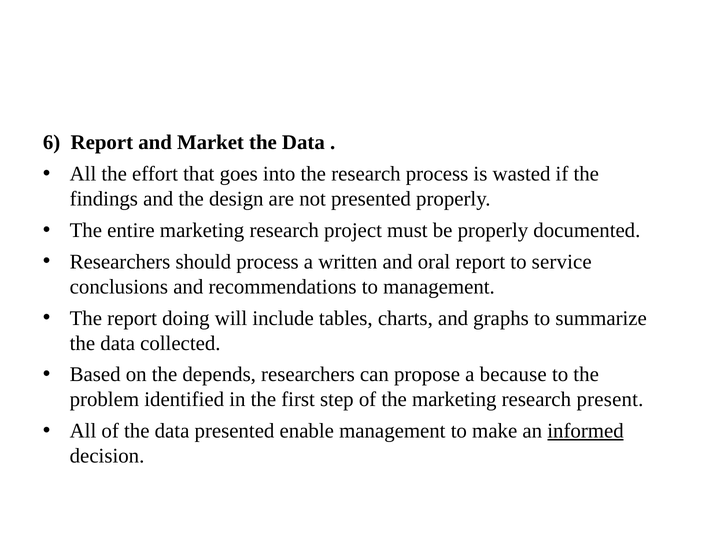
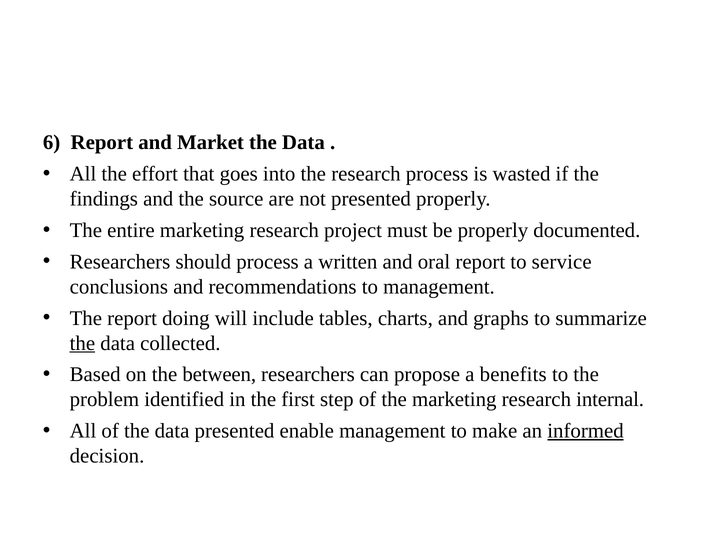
design: design -> source
the at (82, 343) underline: none -> present
depends: depends -> between
because: because -> benefits
present: present -> internal
